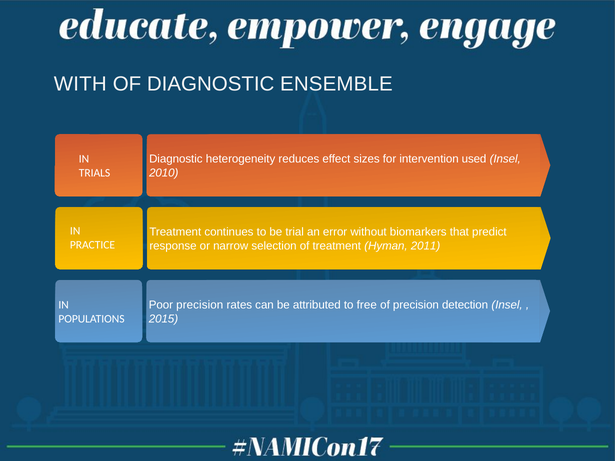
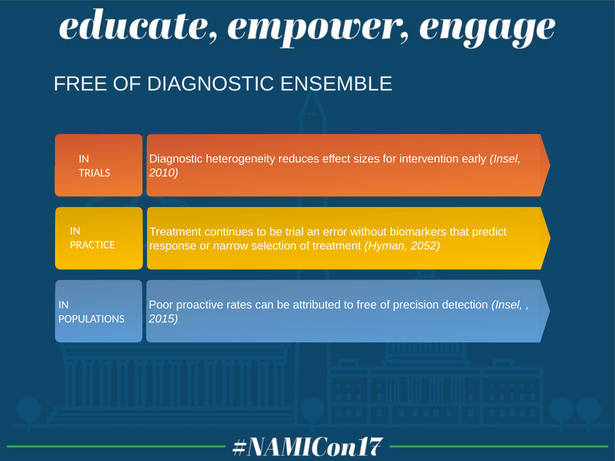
WITH at (80, 84): WITH -> FREE
used: used -> early
2011: 2011 -> 2052
Poor precision: precision -> proactive
